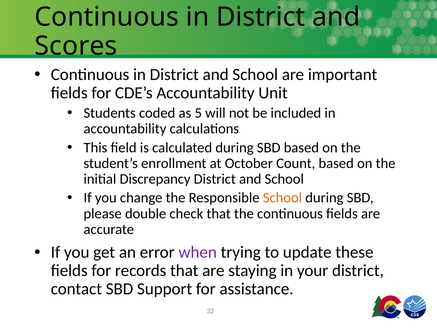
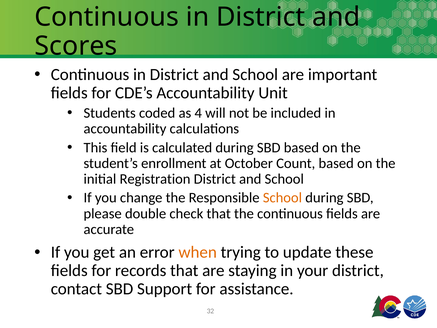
5: 5 -> 4
Discrepancy: Discrepancy -> Registration
when colour: purple -> orange
